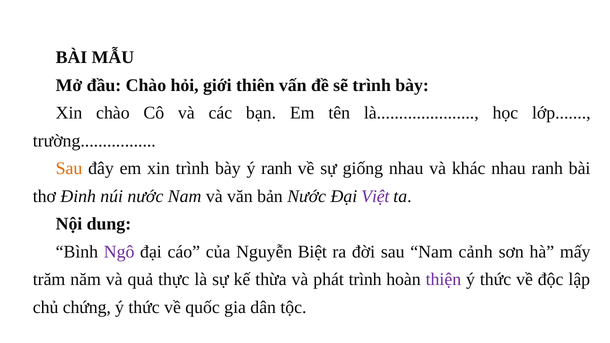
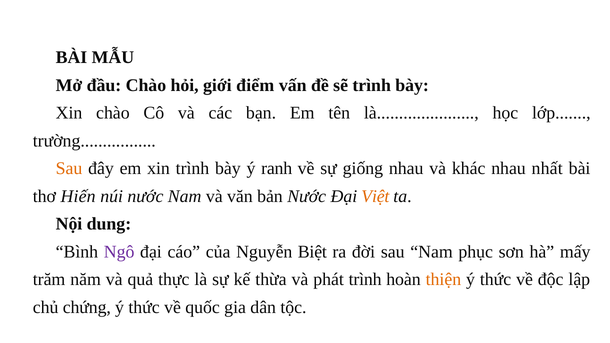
thiên: thiên -> điểm
nhau ranh: ranh -> nhất
Đinh: Đinh -> Hiến
Việt colour: purple -> orange
cảnh: cảnh -> phục
thiện colour: purple -> orange
